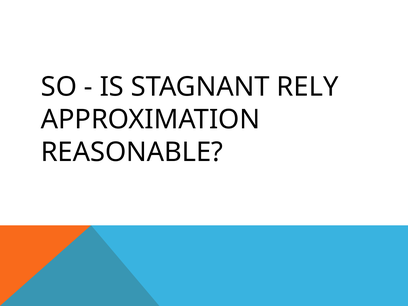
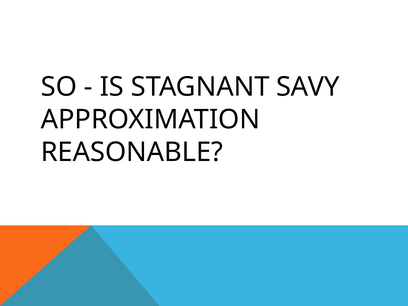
RELY: RELY -> SAVY
